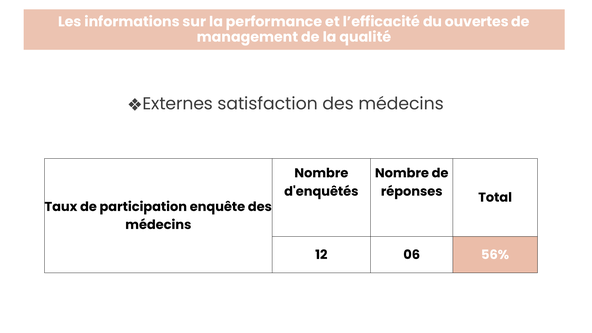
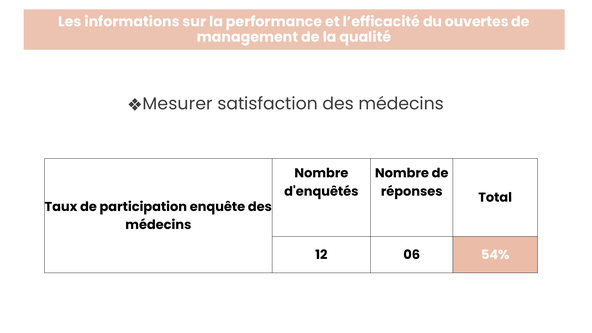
Externes: Externes -> Mesurer
56%: 56% -> 54%
